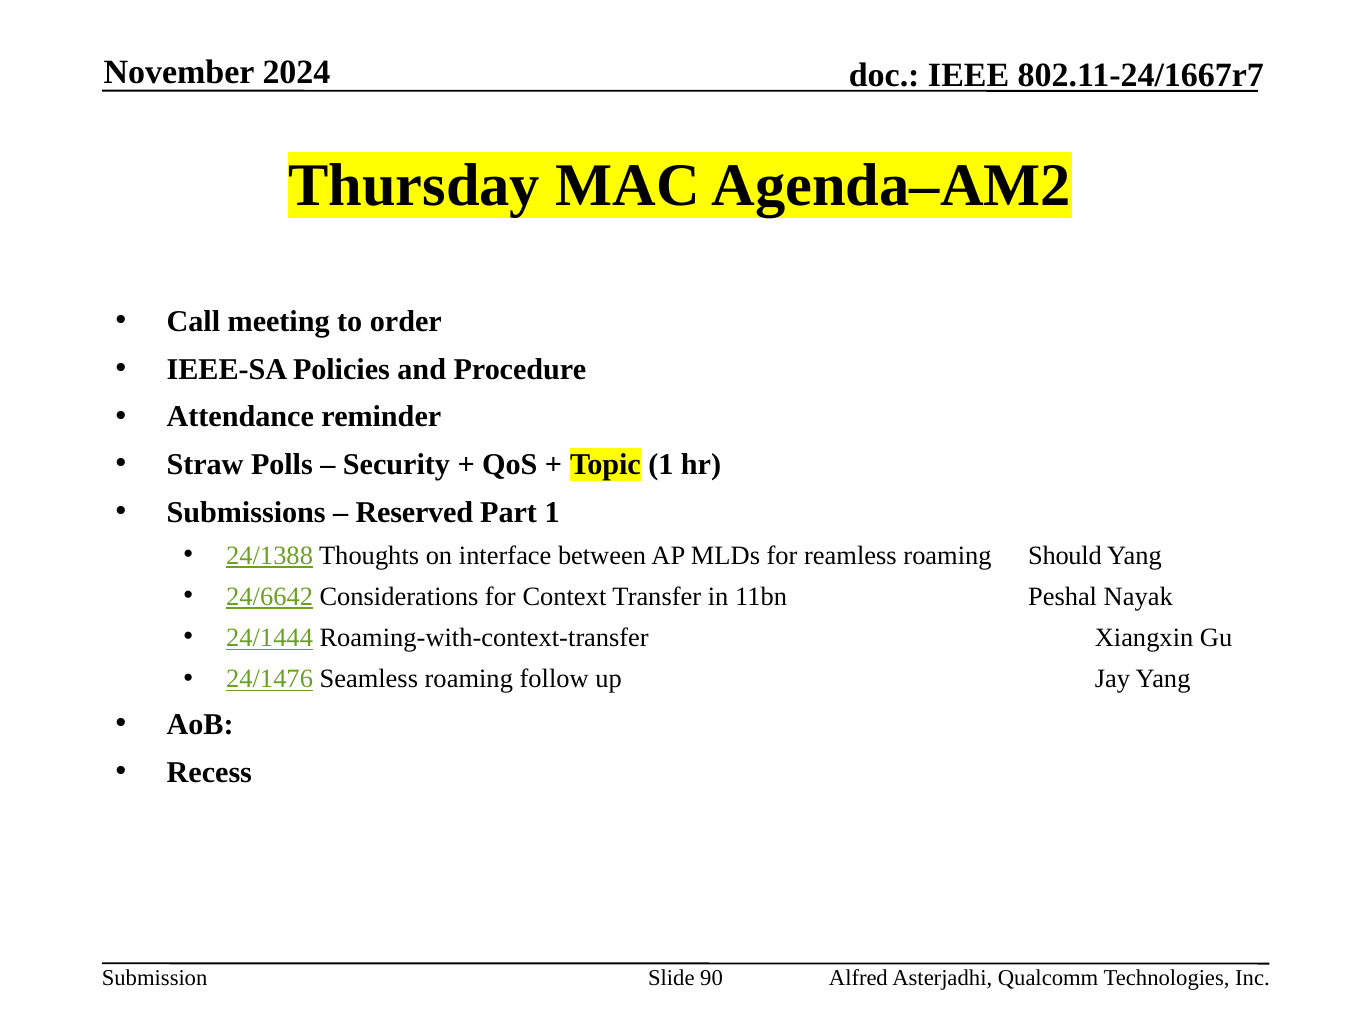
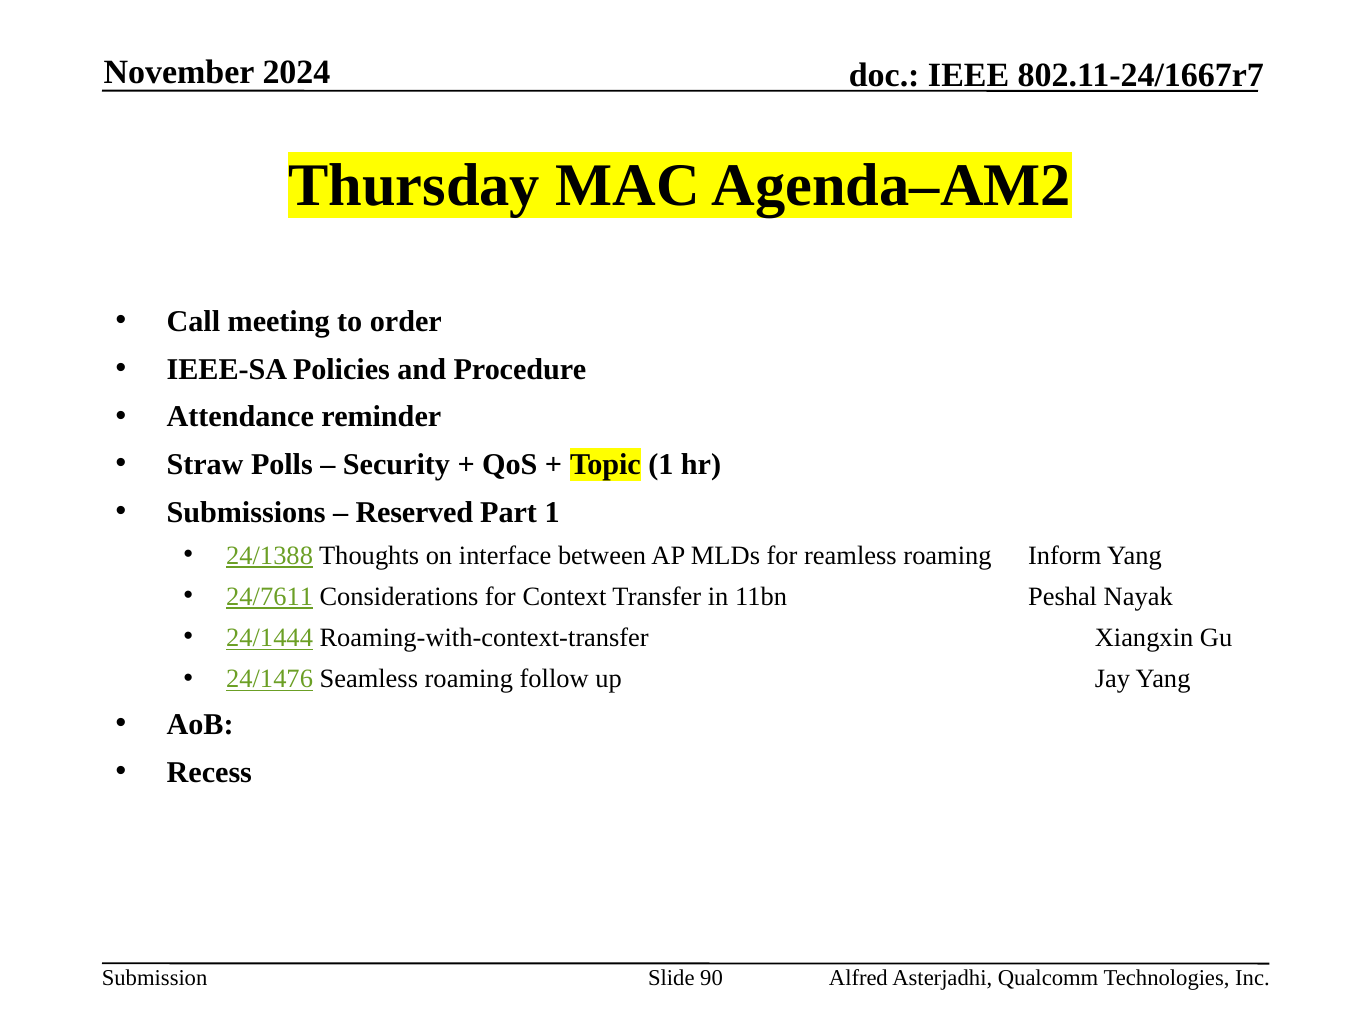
Should: Should -> Inform
24/6642: 24/6642 -> 24/7611
